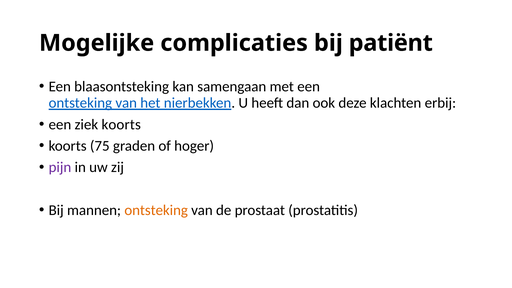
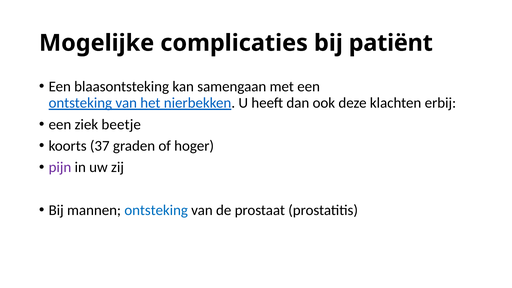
ziek koorts: koorts -> beetje
75: 75 -> 37
ontsteking at (156, 210) colour: orange -> blue
